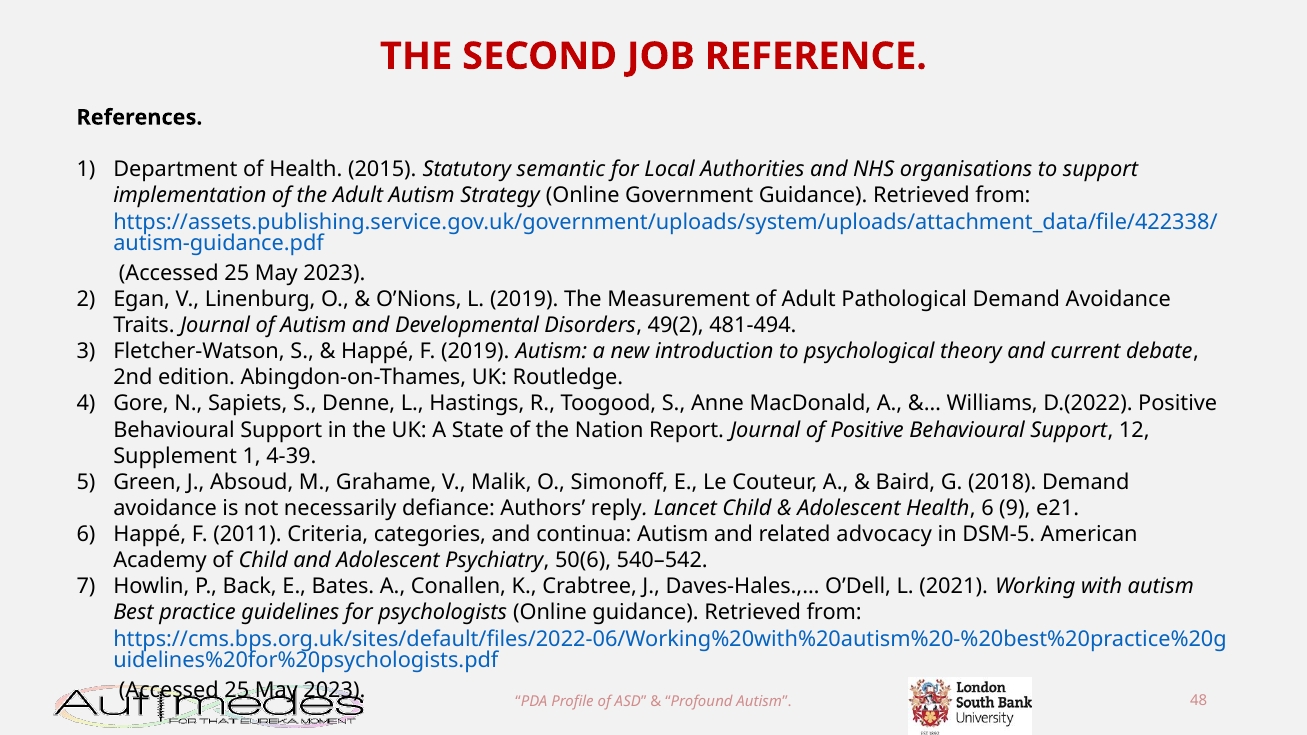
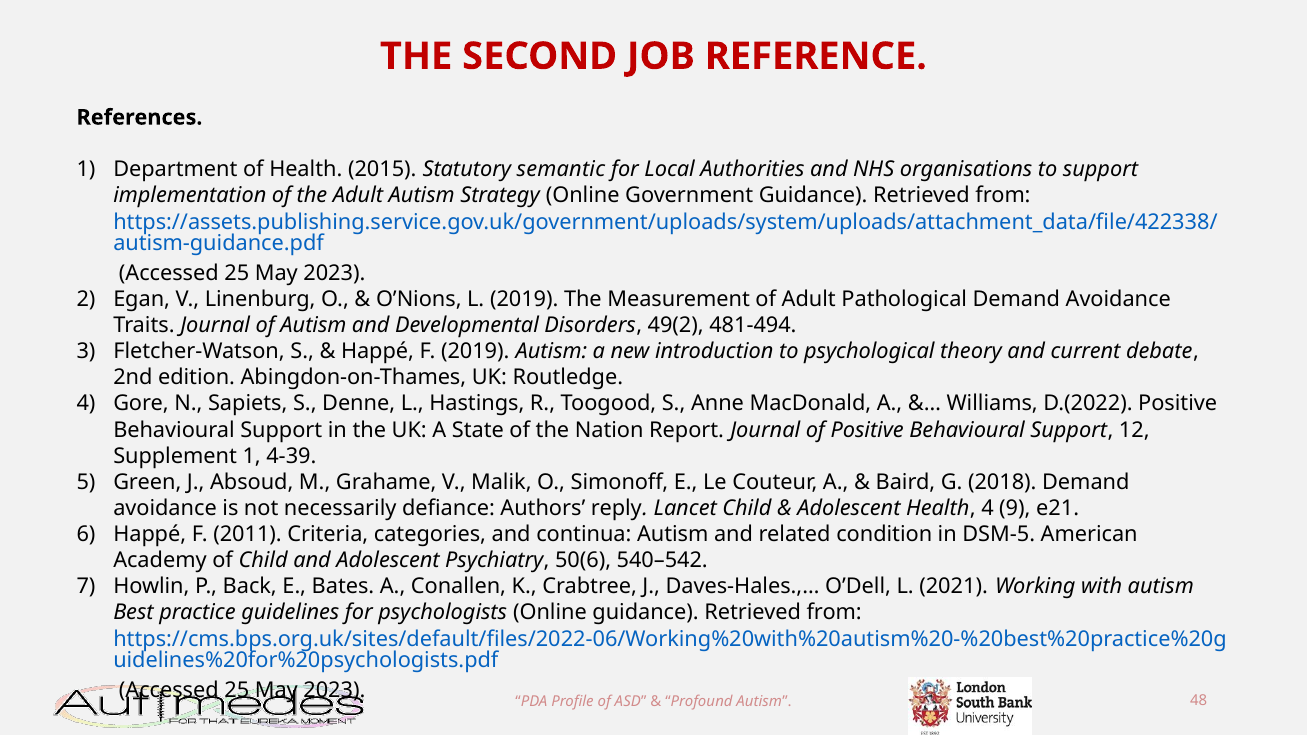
Health 6: 6 -> 4
advocacy: advocacy -> condition
